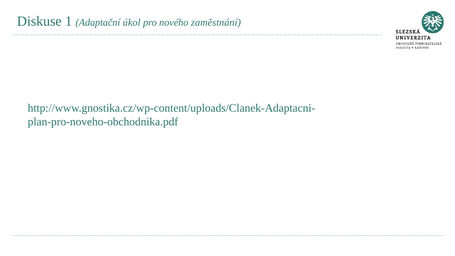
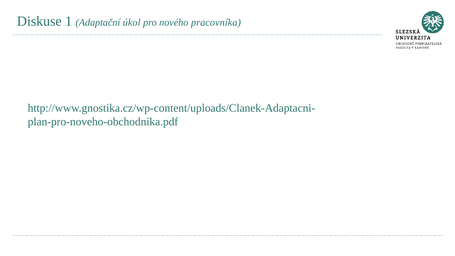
zaměstnání: zaměstnání -> pracovníka
